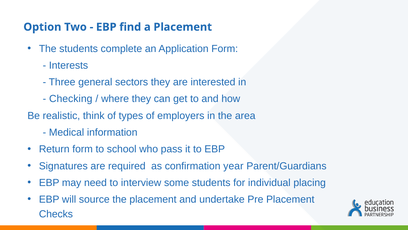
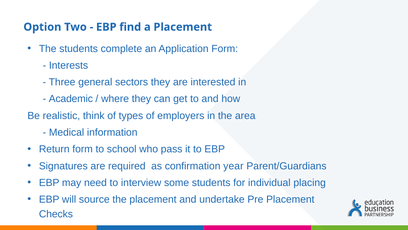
Checking: Checking -> Academic
